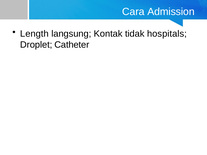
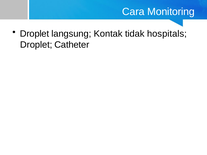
Admission: Admission -> Monitoring
Length at (34, 34): Length -> Droplet
